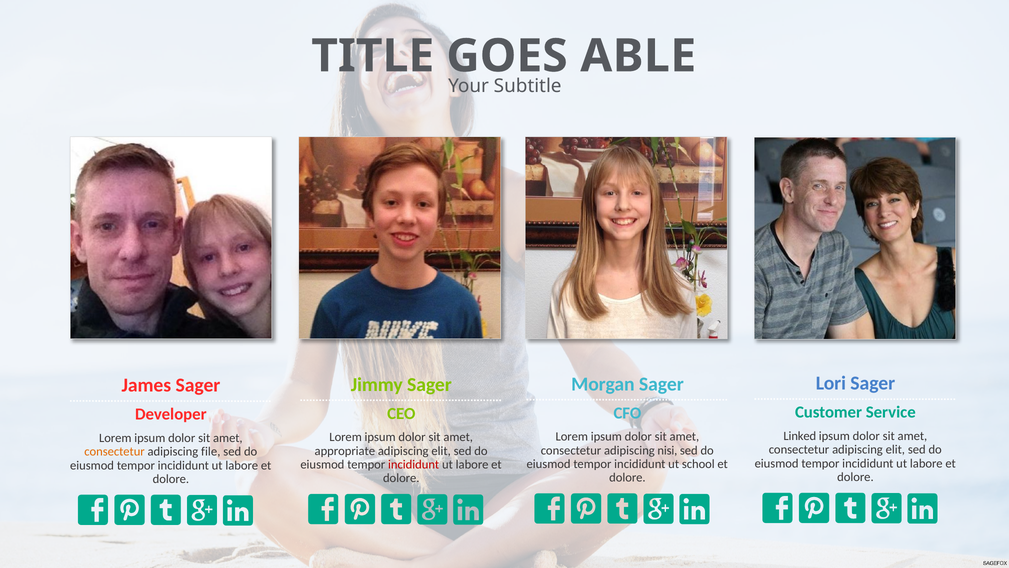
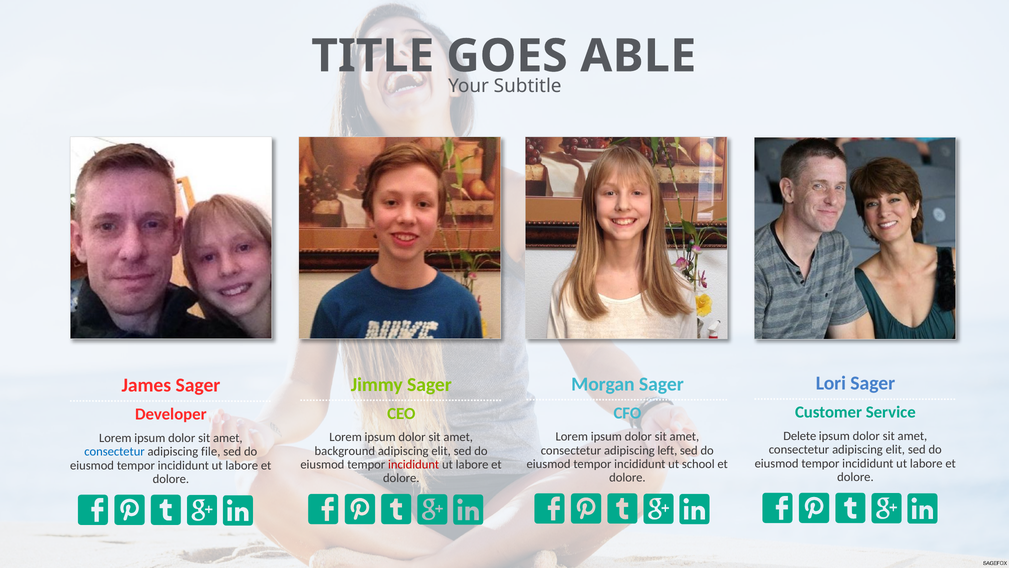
Linked: Linked -> Delete
nisi: nisi -> left
appropriate: appropriate -> background
consectetur at (115, 451) colour: orange -> blue
